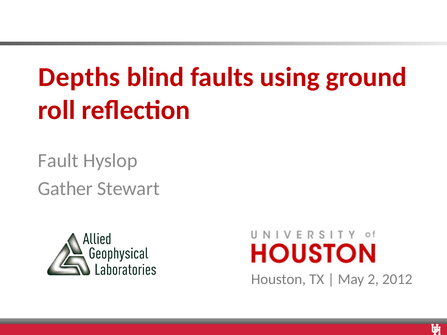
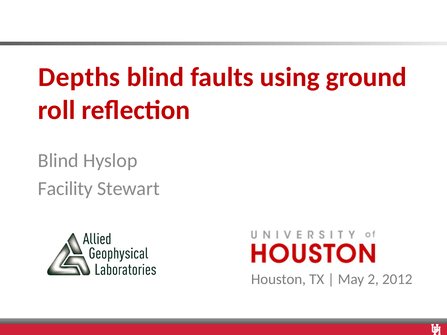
Fault at (58, 161): Fault -> Blind
Gather: Gather -> Facility
